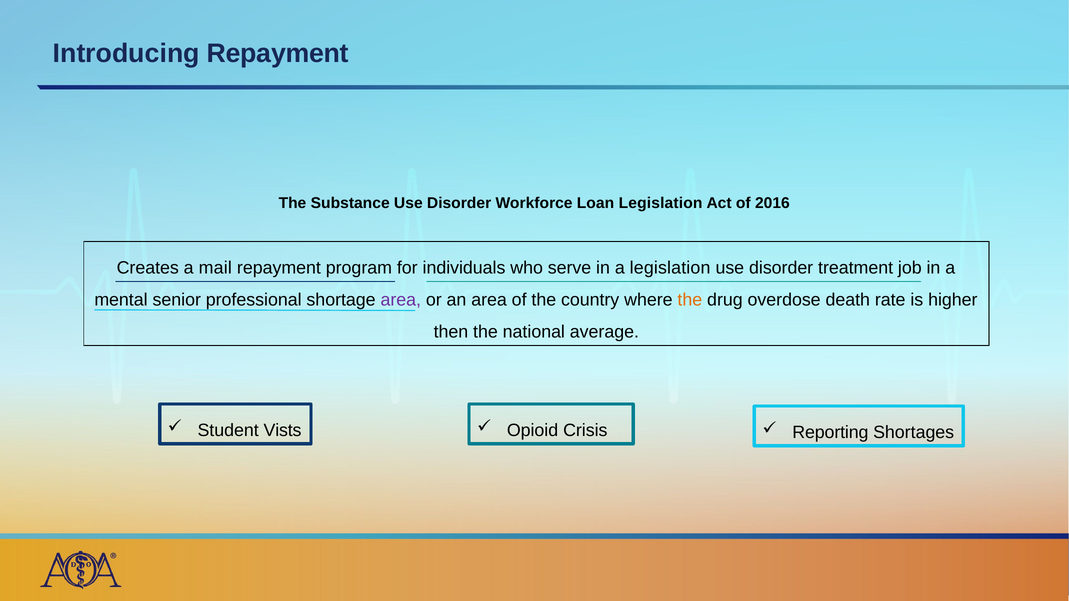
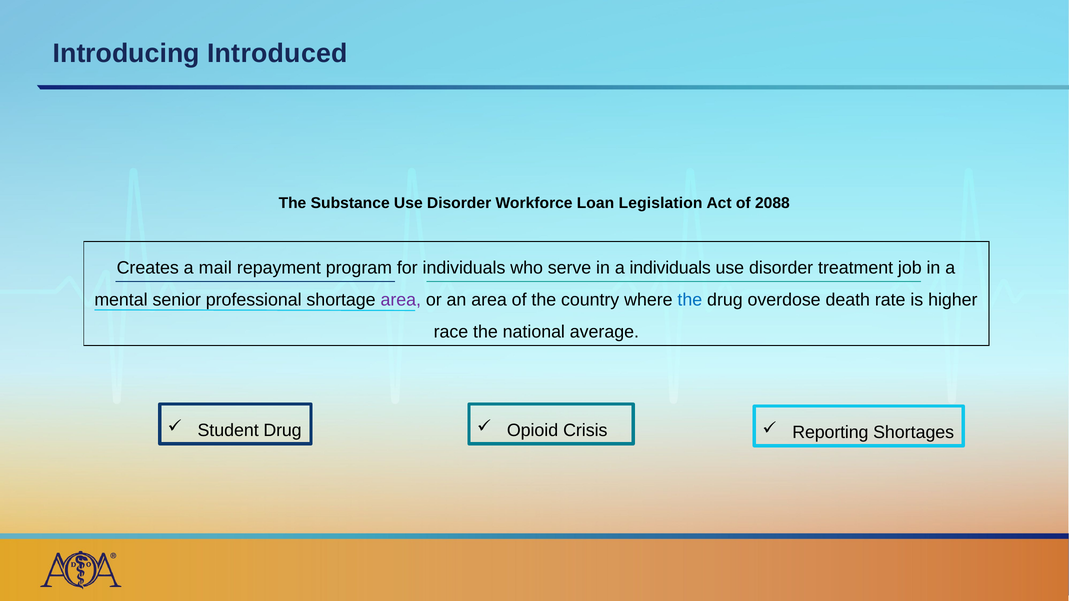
Introducing Repayment: Repayment -> Introduced
2016: 2016 -> 2088
a legislation: legislation -> individuals
the at (690, 300) colour: orange -> blue
then: then -> race
Student Vists: Vists -> Drug
